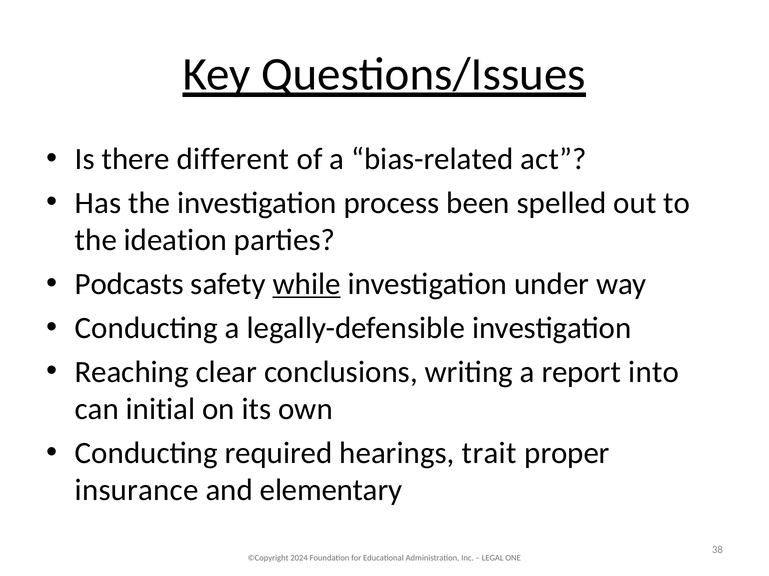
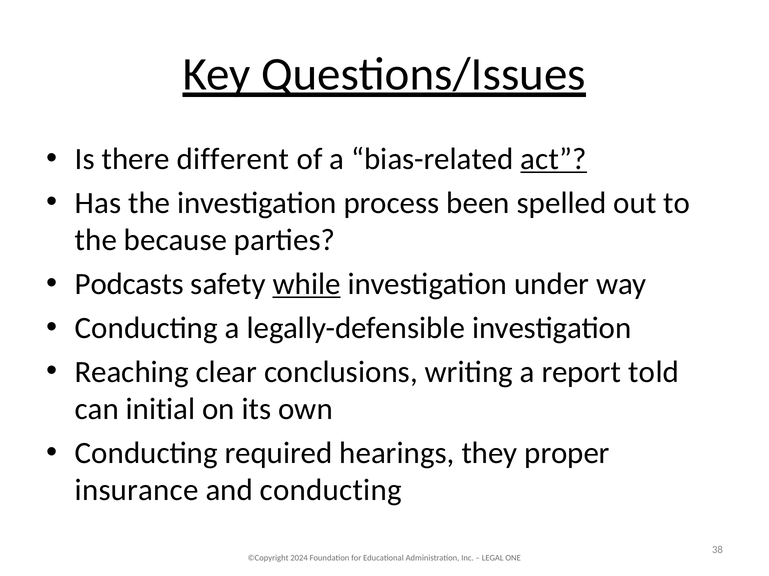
act underline: none -> present
ideation: ideation -> because
into: into -> told
trait: trait -> they
and elementary: elementary -> conducting
